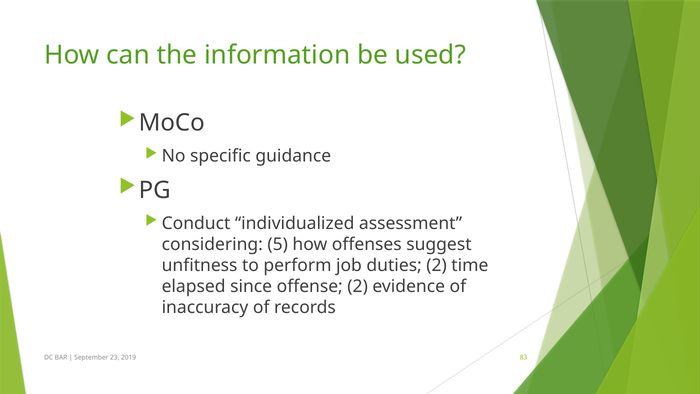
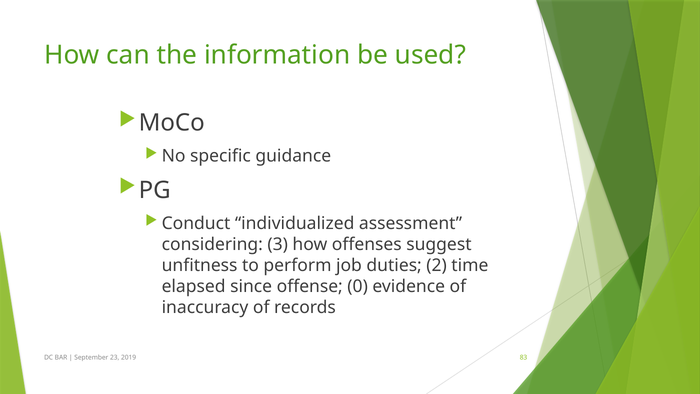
5: 5 -> 3
offense 2: 2 -> 0
